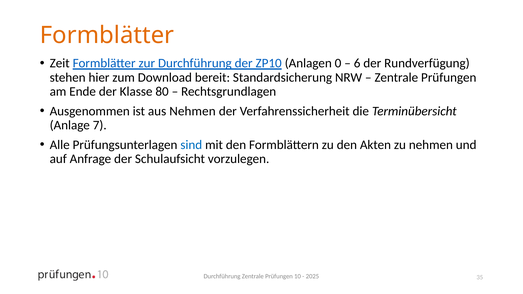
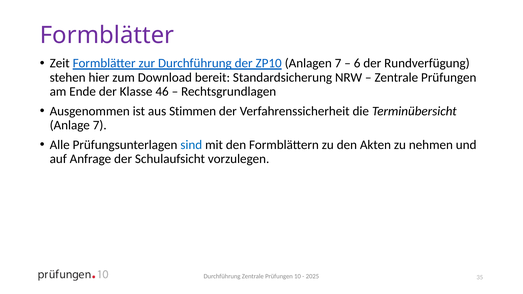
Formblätter at (107, 35) colour: orange -> purple
Anlagen 0: 0 -> 7
80: 80 -> 46
aus Nehmen: Nehmen -> Stimmen
